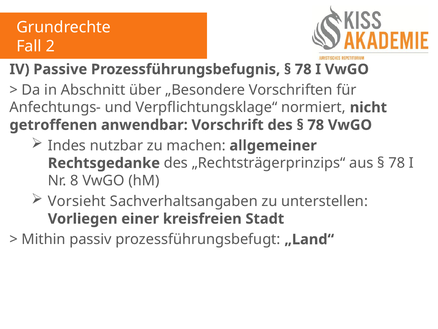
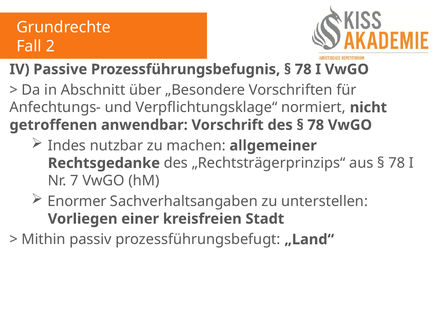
8: 8 -> 7
Vorsieht: Vorsieht -> Enormer
